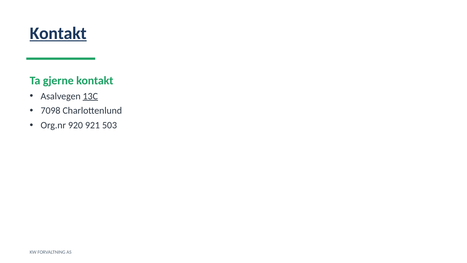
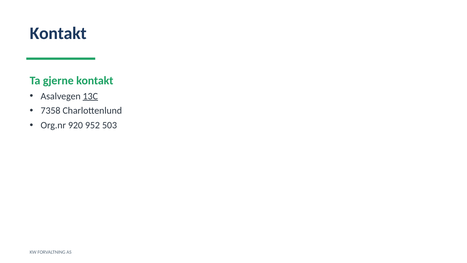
Kontakt at (58, 33) underline: present -> none
7098: 7098 -> 7358
921: 921 -> 952
